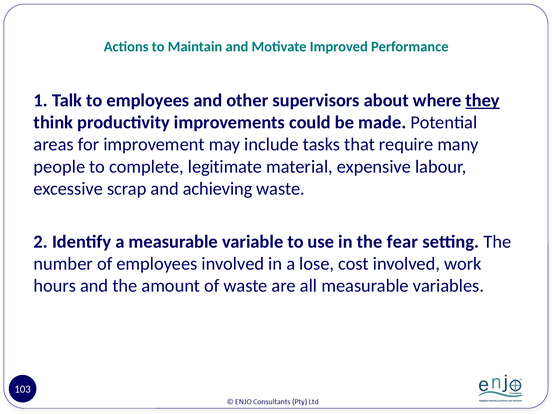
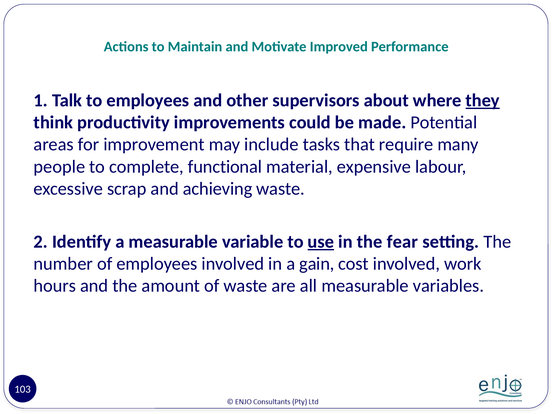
legitimate: legitimate -> functional
use underline: none -> present
lose: lose -> gain
